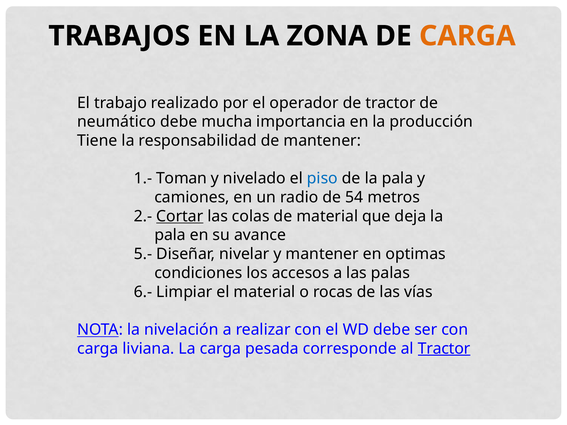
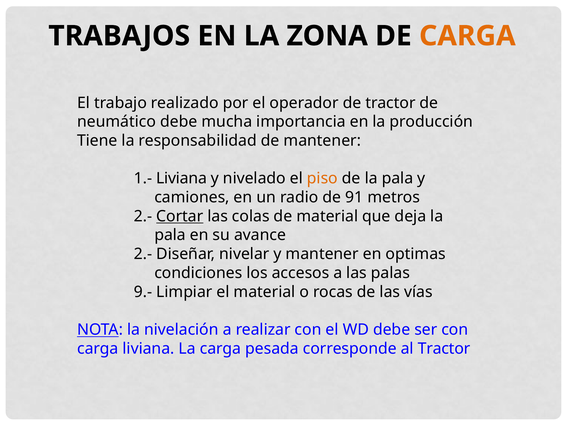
1.- Toman: Toman -> Liviana
piso colour: blue -> orange
54: 54 -> 91
5.- at (143, 254): 5.- -> 2.-
6.-: 6.- -> 9.-
Tractor at (444, 349) underline: present -> none
